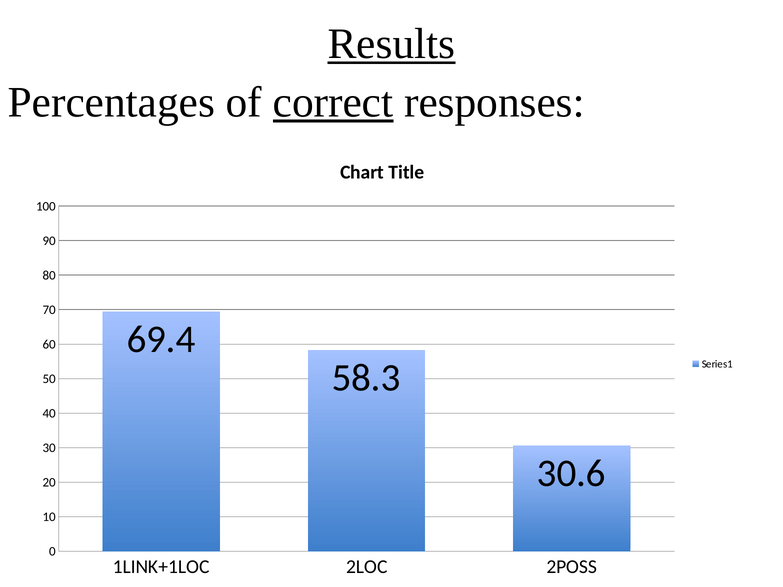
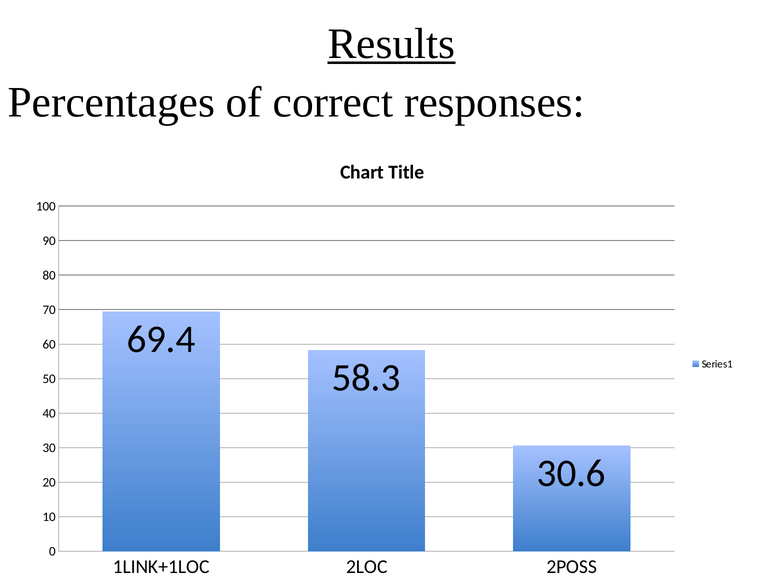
correct underline: present -> none
